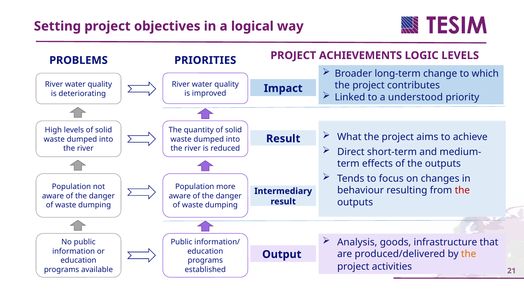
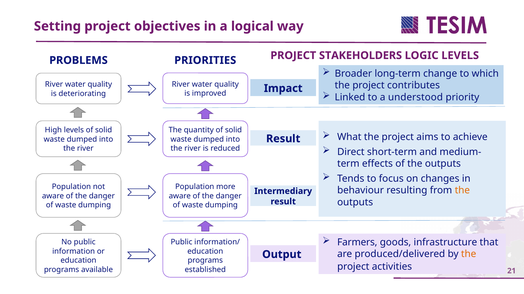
ACHIEVEMENTS: ACHIEVEMENTS -> STAKEHOLDERS
the at (462, 191) colour: red -> orange
Analysis: Analysis -> Farmers
